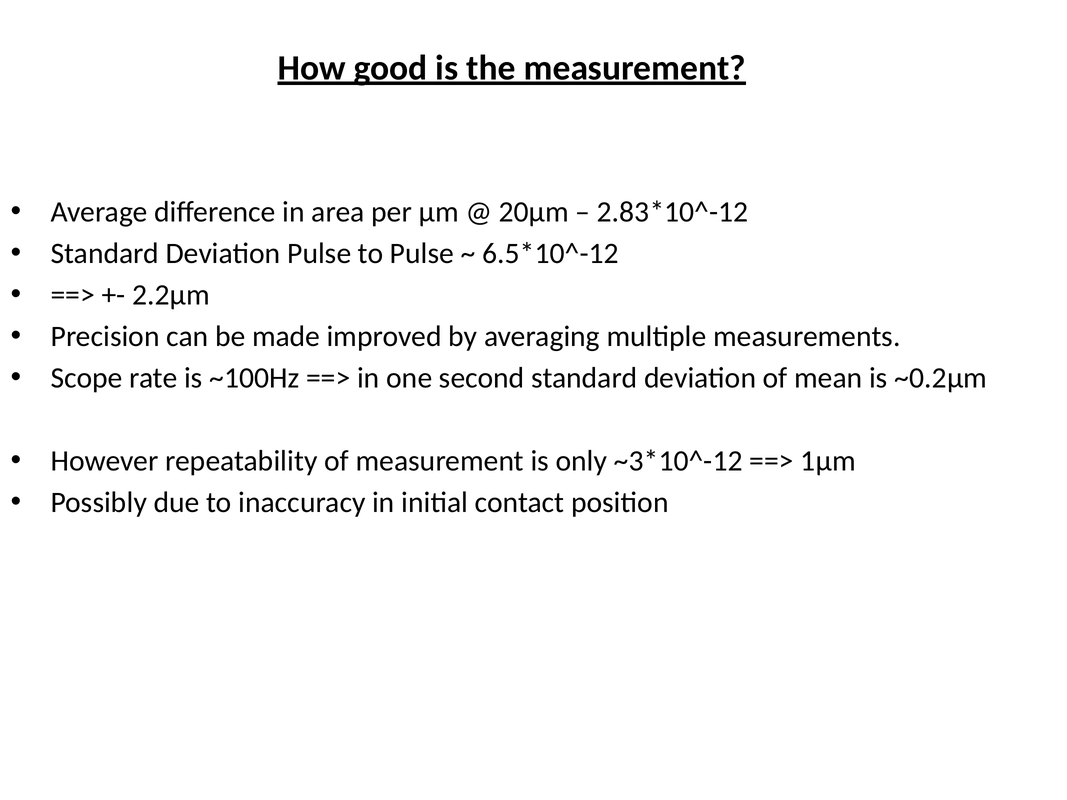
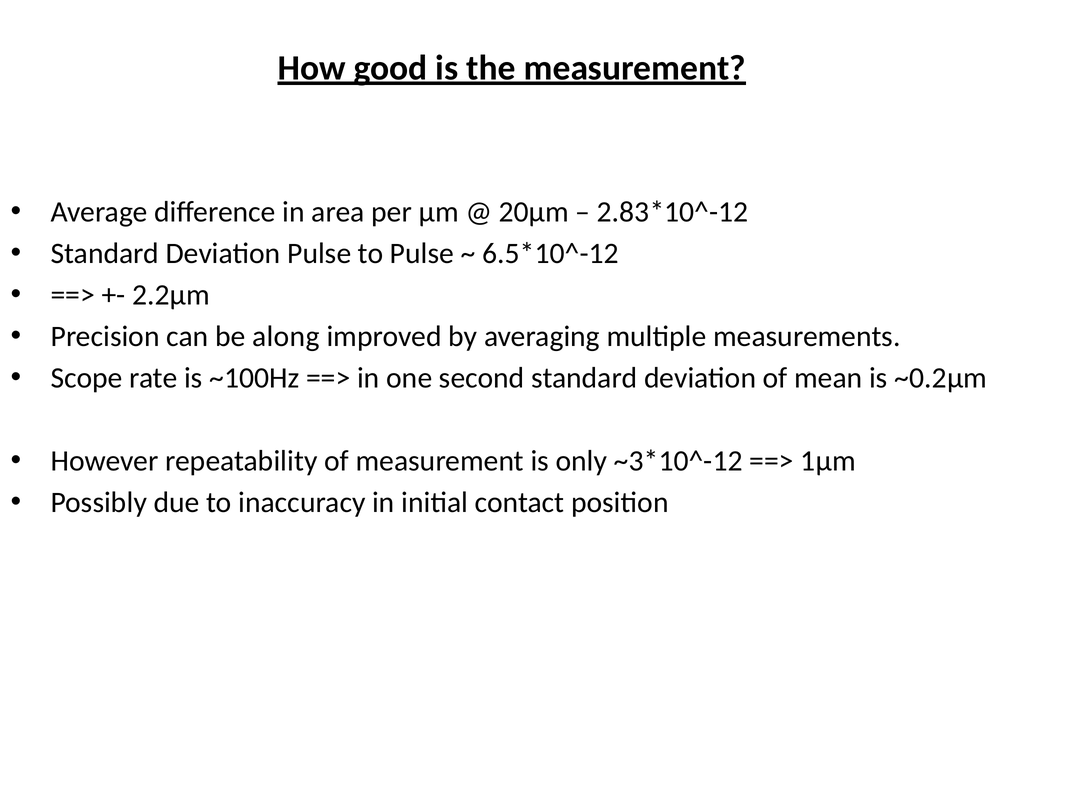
made: made -> along
